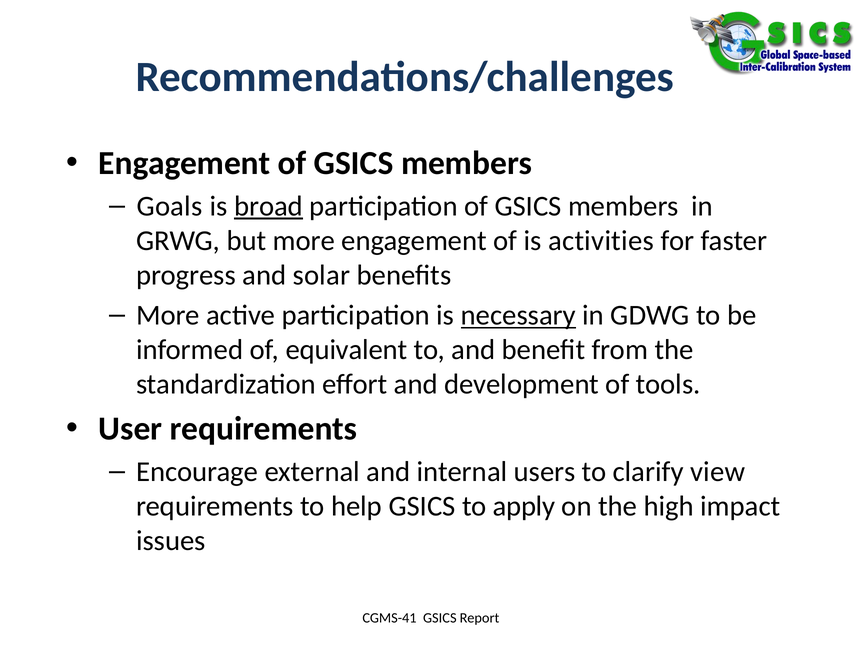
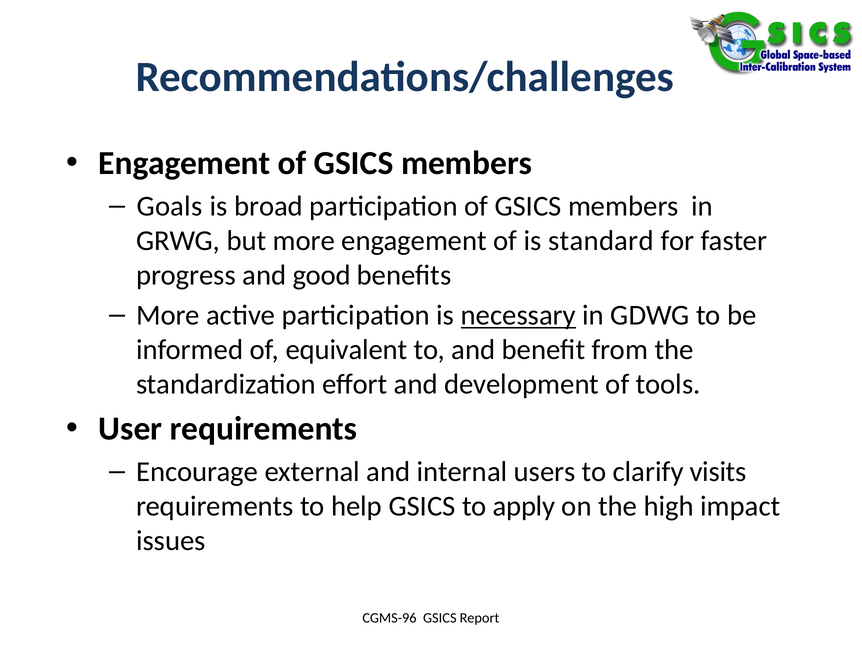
broad underline: present -> none
activities: activities -> standard
solar: solar -> good
view: view -> visits
CGMS-41: CGMS-41 -> CGMS-96
